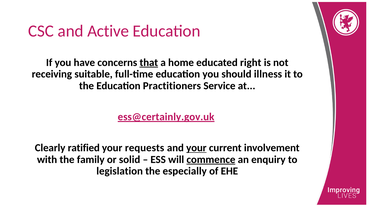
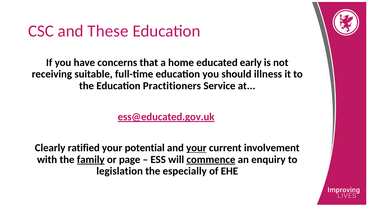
Active: Active -> These
that underline: present -> none
right: right -> early
ess@certainly.gov.uk: ess@certainly.gov.uk -> ess@educated.gov.uk
requests: requests -> potential
family underline: none -> present
solid: solid -> page
